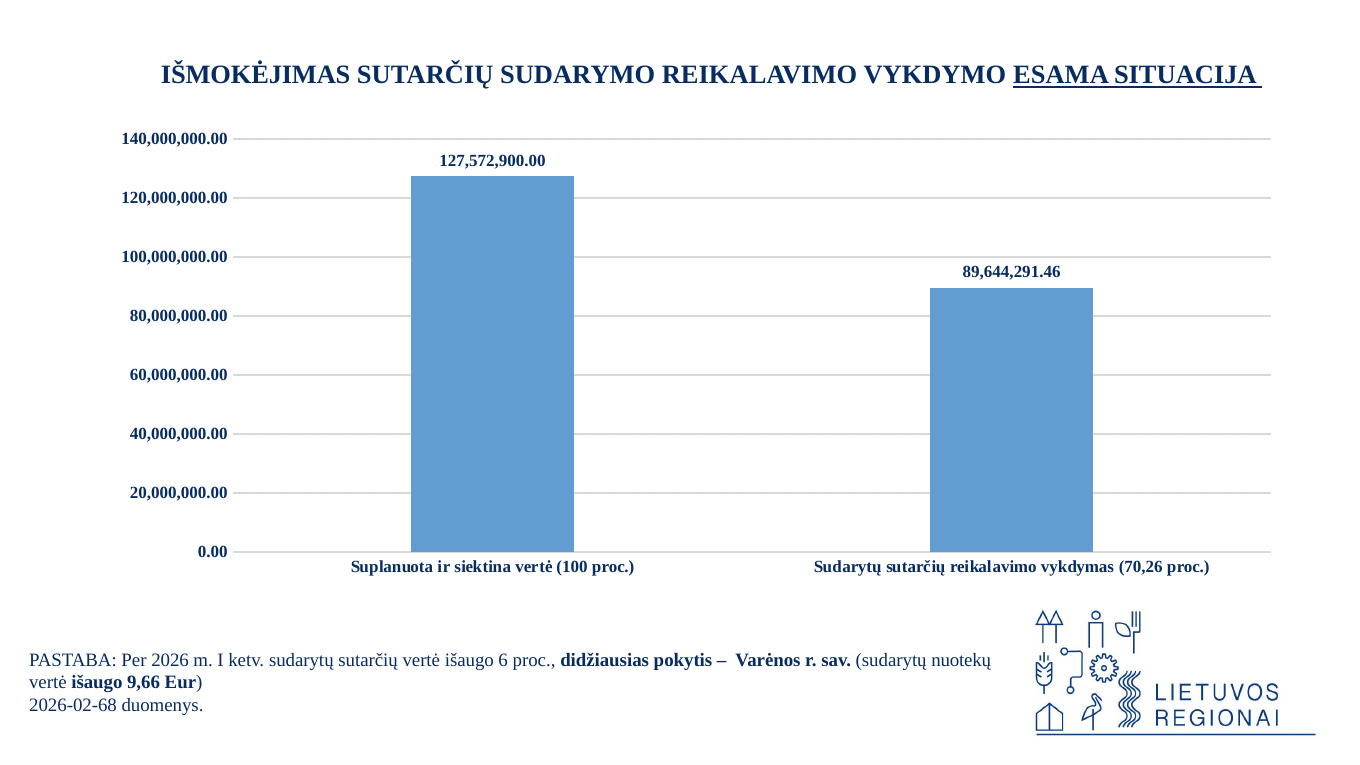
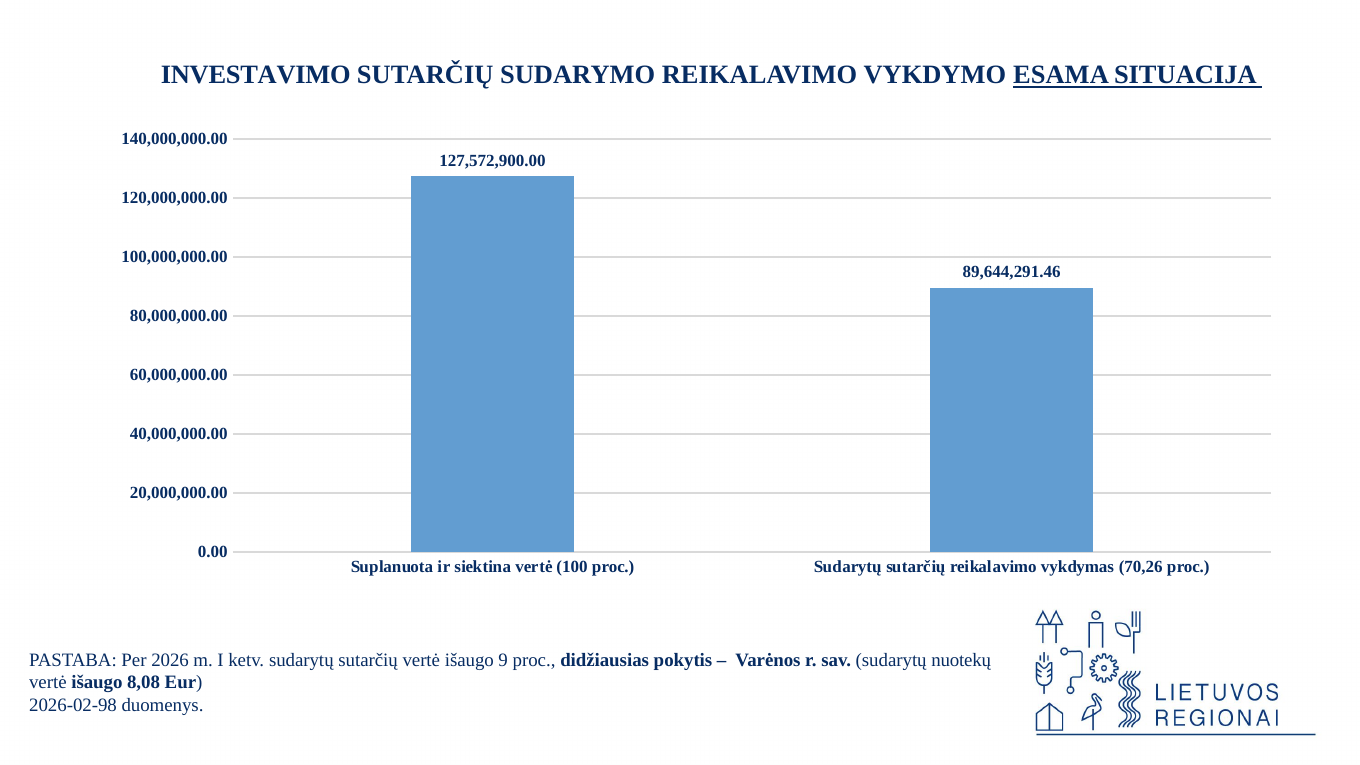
IŠMOKĖJIMAS: IŠMOKĖJIMAS -> INVESTAVIMO
6: 6 -> 9
9,66: 9,66 -> 8,08
2026-02-68: 2026-02-68 -> 2026-02-98
